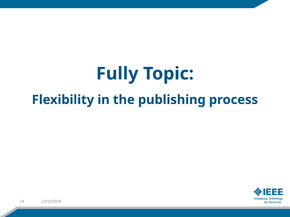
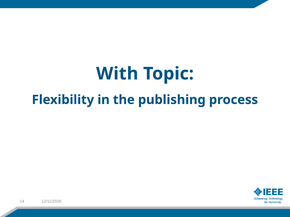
Fully: Fully -> With
